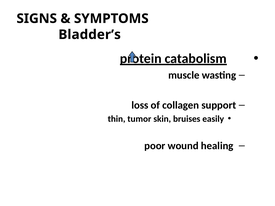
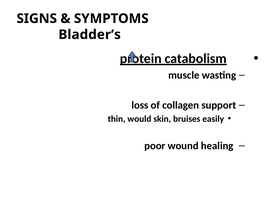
tumor: tumor -> would
